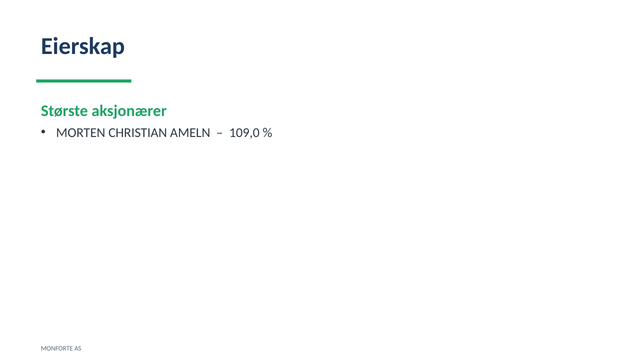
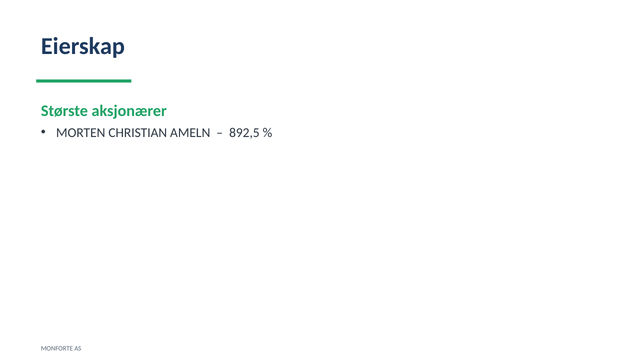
109,0: 109,0 -> 892,5
